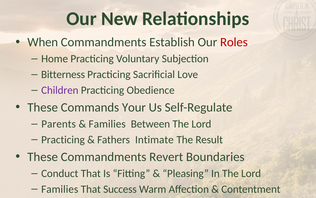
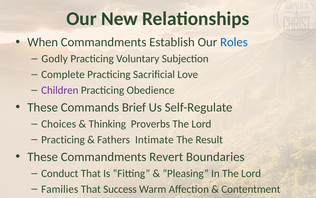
Roles colour: red -> blue
Home: Home -> Godly
Bitterness: Bitterness -> Complete
Your: Your -> Brief
Parents: Parents -> Choices
Families at (107, 124): Families -> Thinking
Between: Between -> Proverbs
